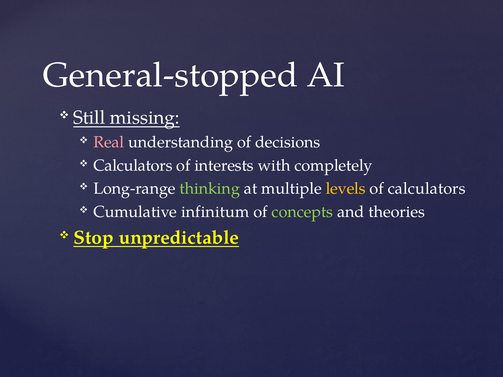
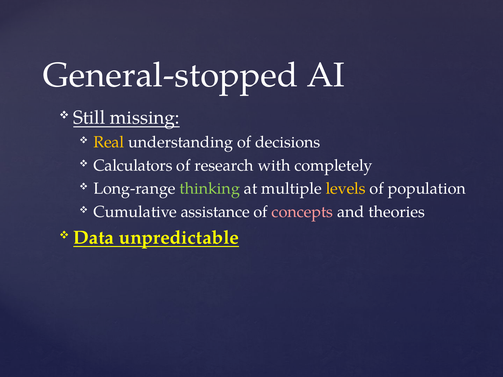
Real colour: pink -> yellow
interests: interests -> research
of calculators: calculators -> population
infinitum: infinitum -> assistance
concepts colour: light green -> pink
Stop: Stop -> Data
